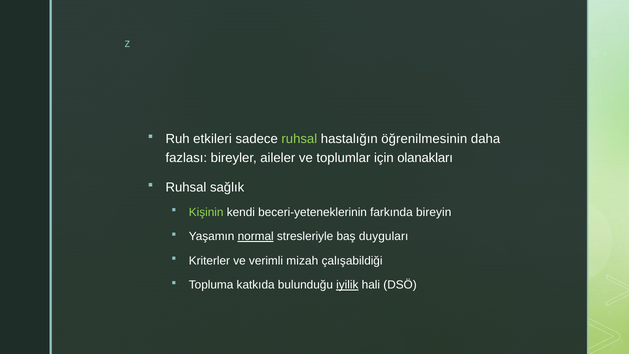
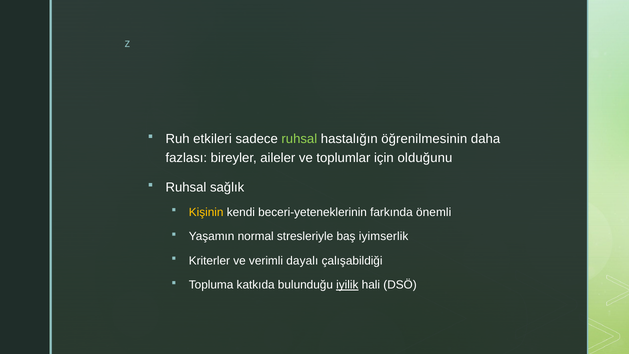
olanakları: olanakları -> olduğunu
Kişinin colour: light green -> yellow
bireyin: bireyin -> önemli
normal underline: present -> none
duyguları: duyguları -> iyimserlik
mizah: mizah -> dayalı
